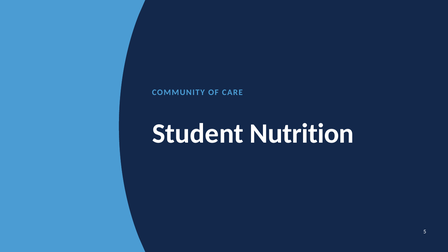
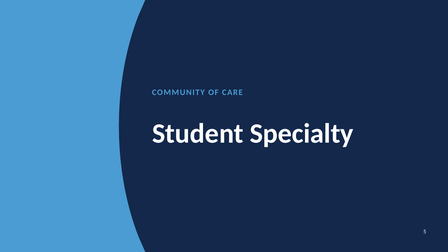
Nutrition: Nutrition -> Specialty
